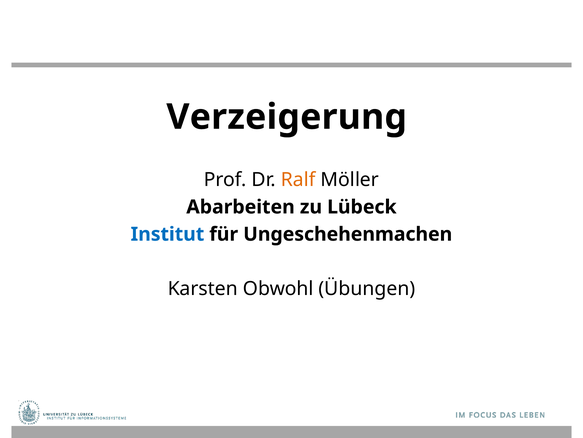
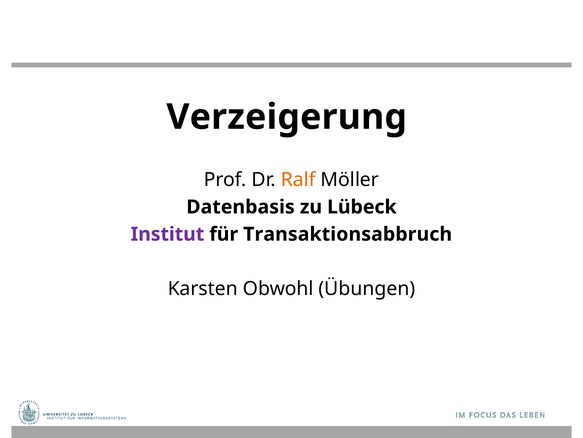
Abarbeiten: Abarbeiten -> Datenbasis
Institut colour: blue -> purple
Ungeschehenmachen: Ungeschehenmachen -> Transaktionsabbruch
